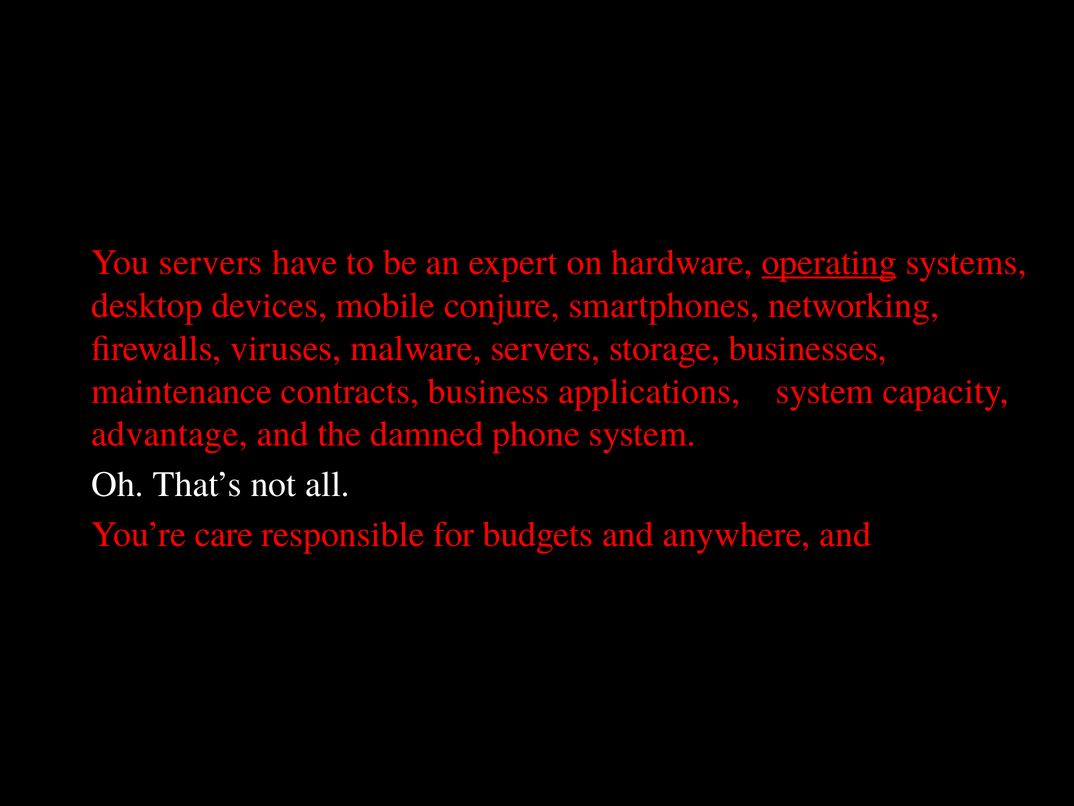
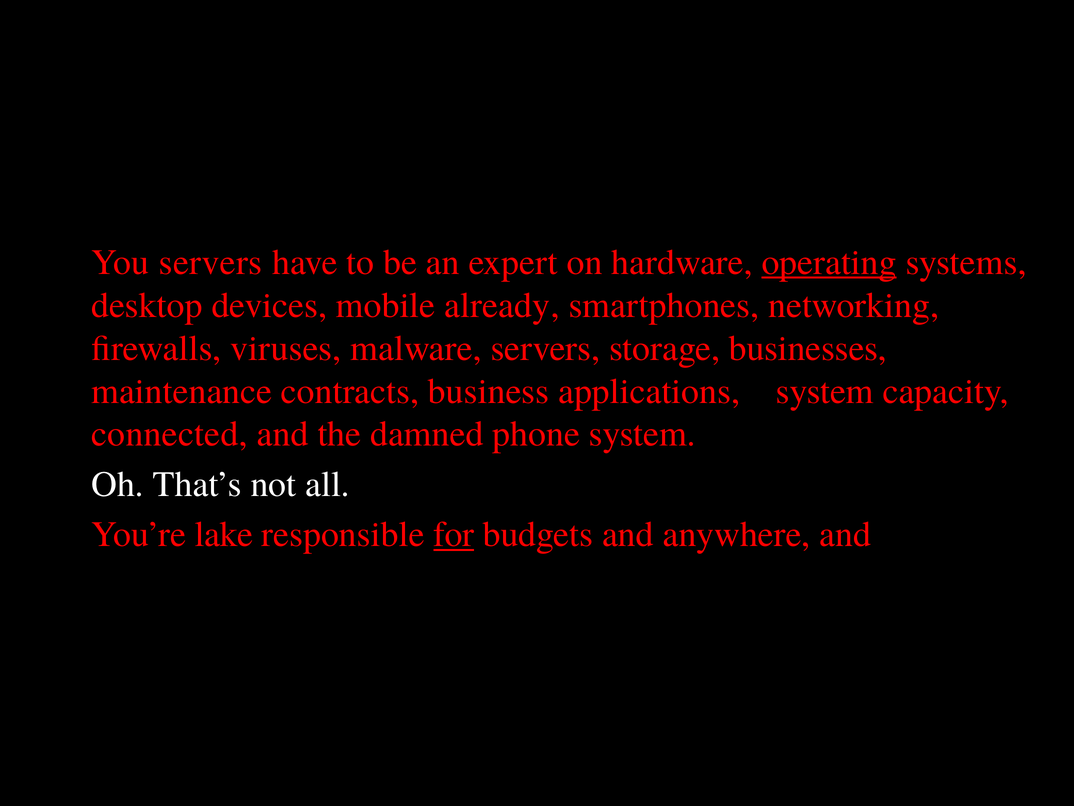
conjure: conjure -> already
advantage: advantage -> connected
care: care -> lake
for underline: none -> present
